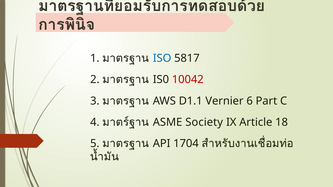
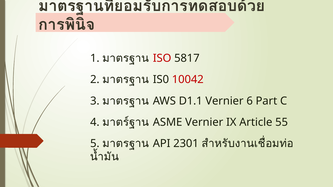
ISO colour: blue -> red
ASME Society: Society -> Vernier
18: 18 -> 55
1704: 1704 -> 2301
